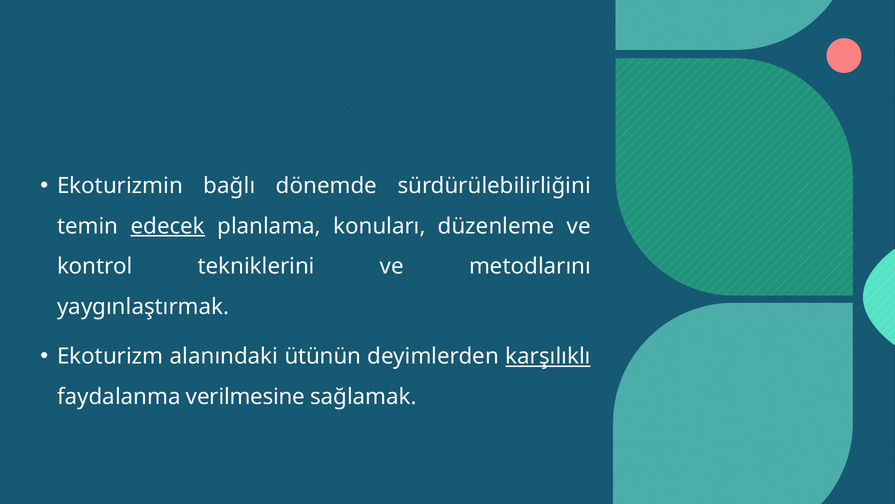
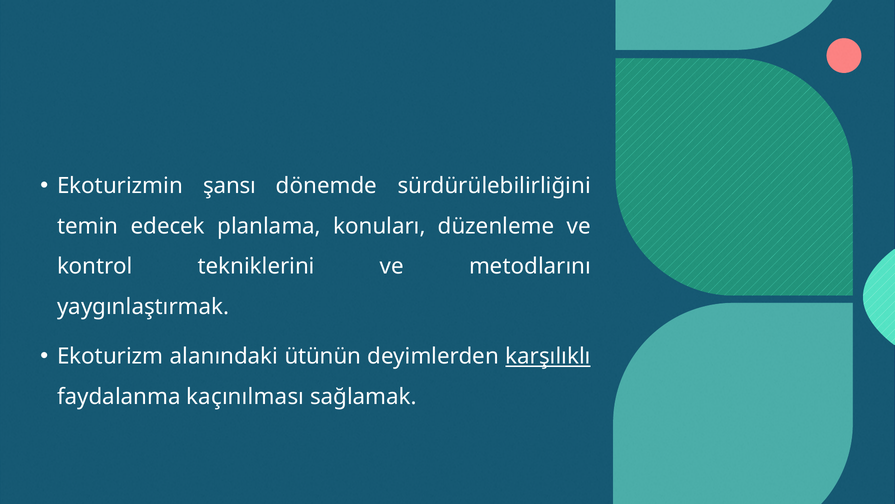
bağlı: bağlı -> şansı
edecek underline: present -> none
verilmesine: verilmesine -> kaçınılması
